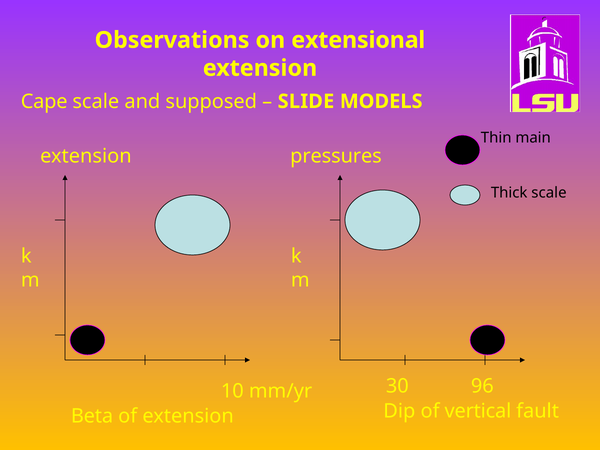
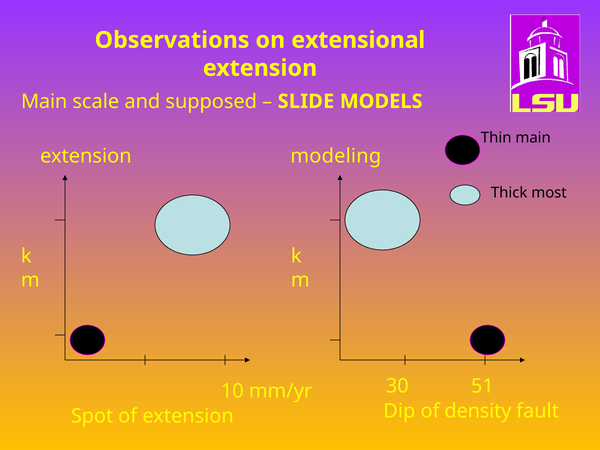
Cape at (44, 101): Cape -> Main
pressures: pressures -> modeling
Thick scale: scale -> most
96: 96 -> 51
vertical: vertical -> density
Beta: Beta -> Spot
